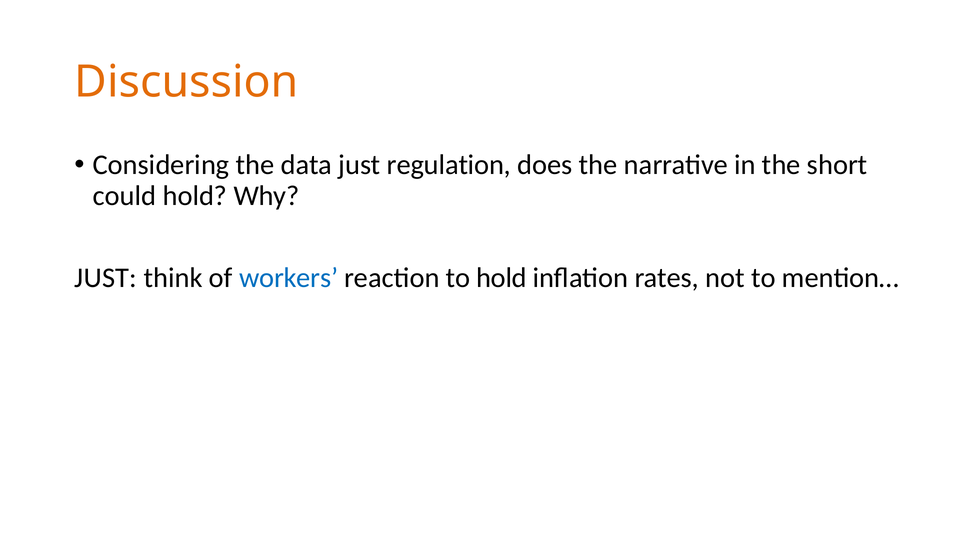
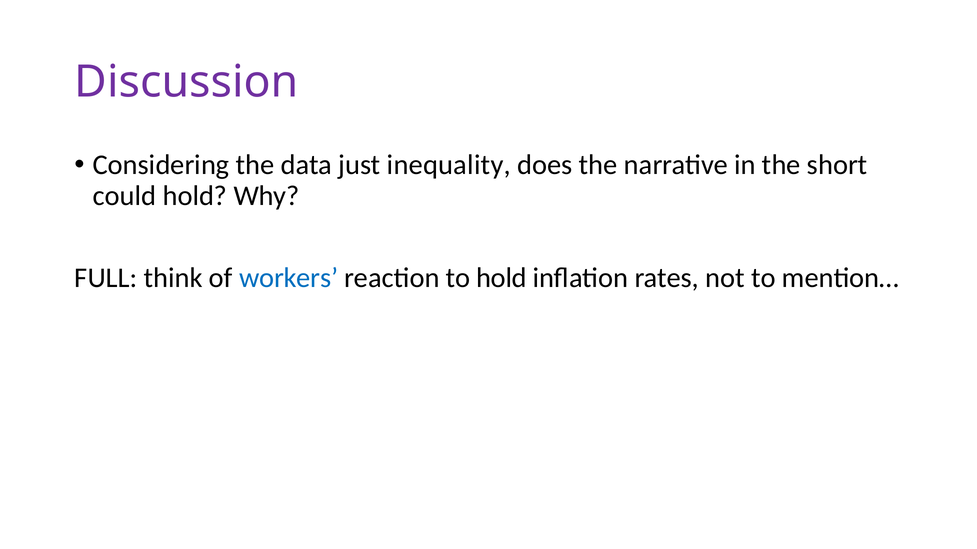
Discussion colour: orange -> purple
regulation: regulation -> inequality
JUST at (106, 278): JUST -> FULL
